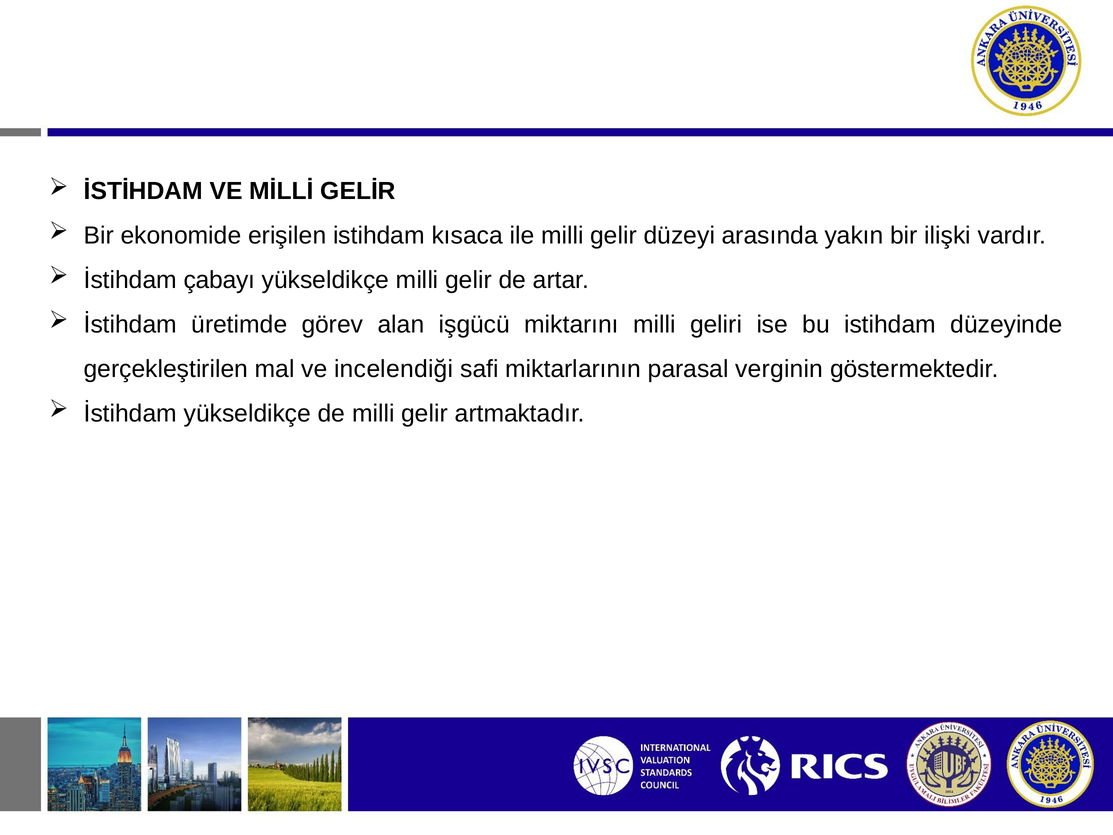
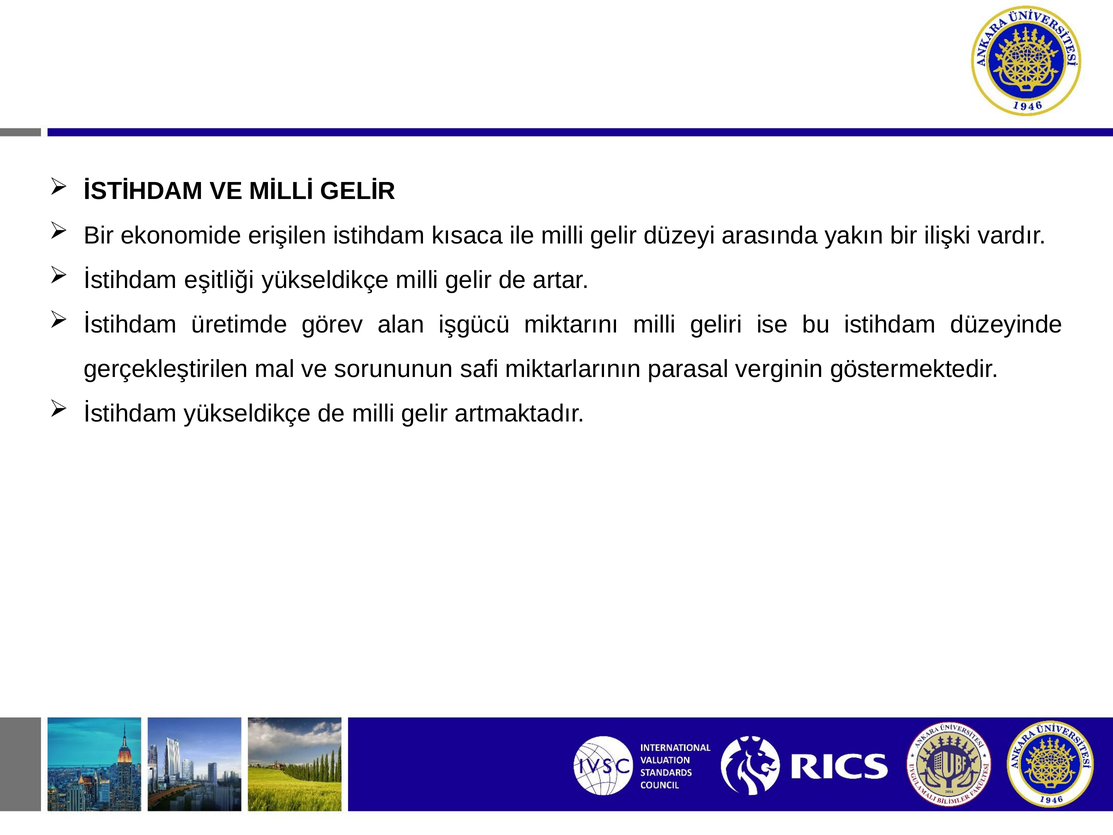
çabayı: çabayı -> eşitliği
incelendiği: incelendiği -> sorununun
